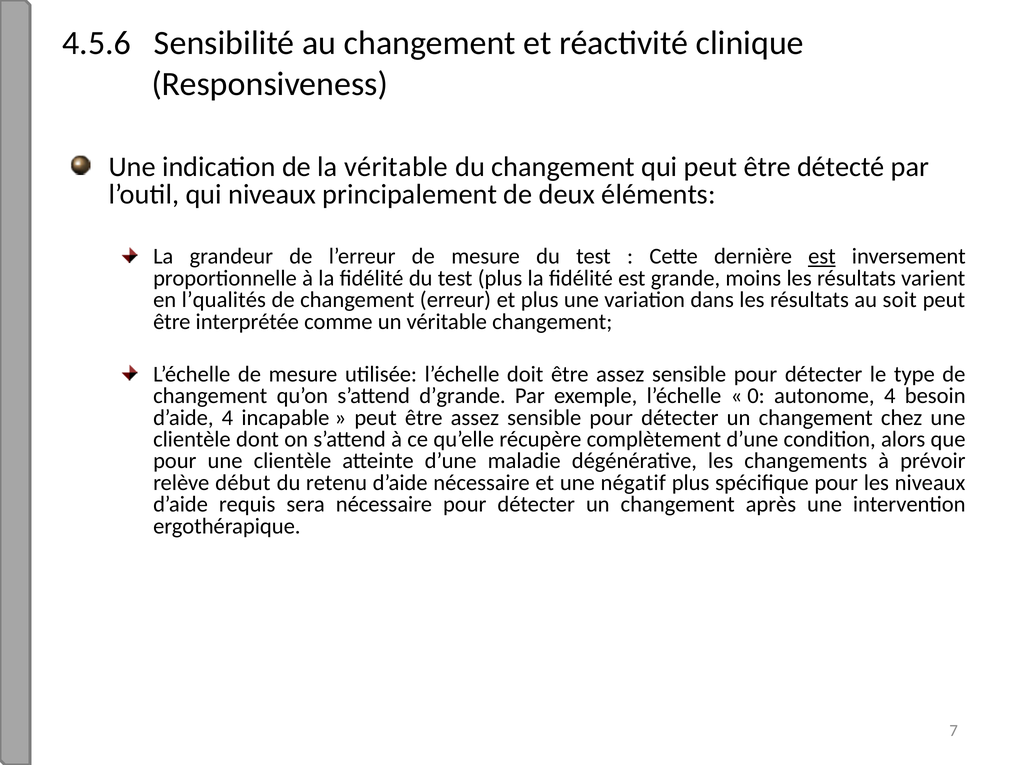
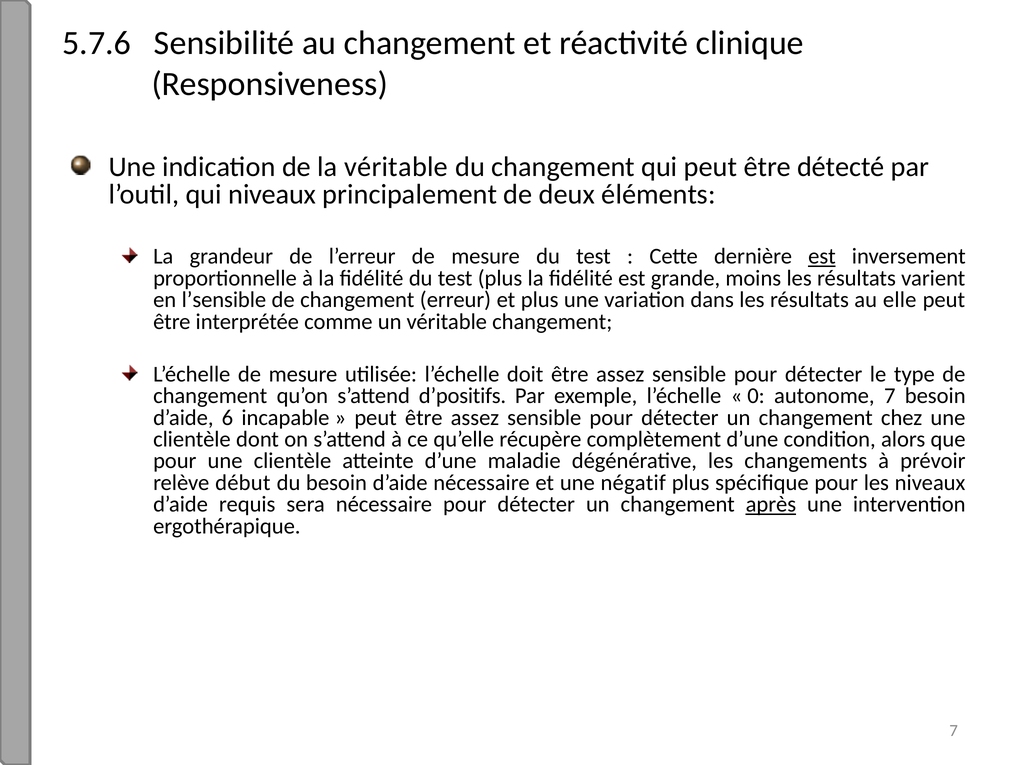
4.5.6: 4.5.6 -> 5.7.6
l’qualités: l’qualités -> l’sensible
soit: soit -> elle
d’grande: d’grande -> d’positifs
autonome 4: 4 -> 7
d’aide 4: 4 -> 6
du retenu: retenu -> besoin
après underline: none -> present
